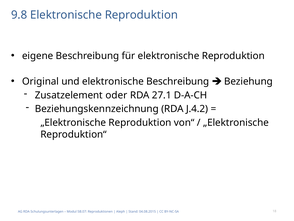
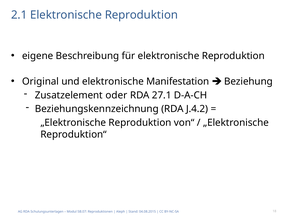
9.8: 9.8 -> 2.1
elektronische Beschreibung: Beschreibung -> Manifestation
